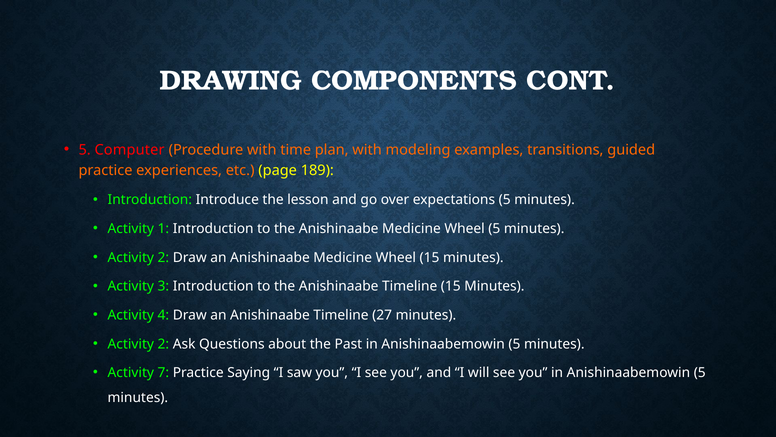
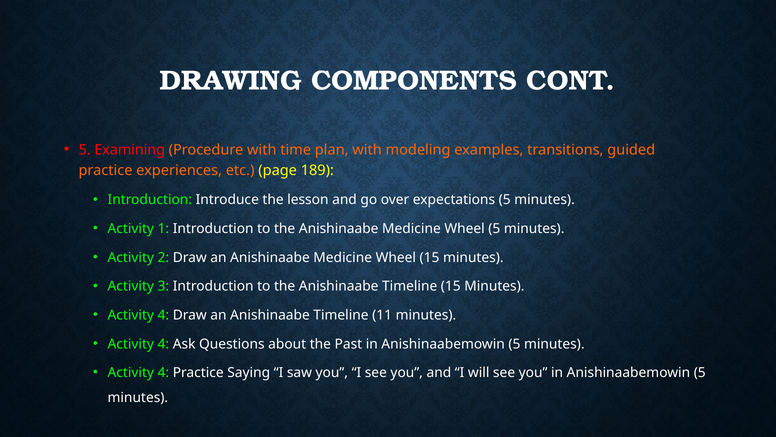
Computer: Computer -> Examining
27: 27 -> 11
2 at (163, 344): 2 -> 4
7 at (163, 372): 7 -> 4
